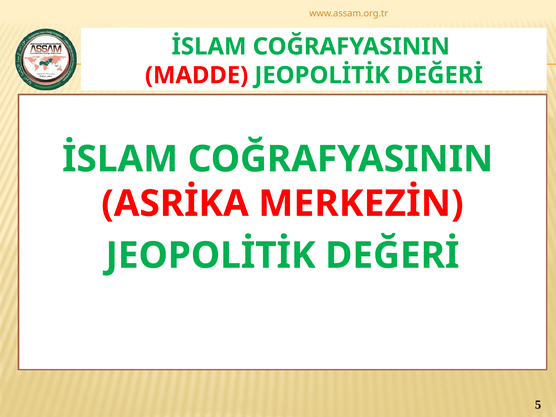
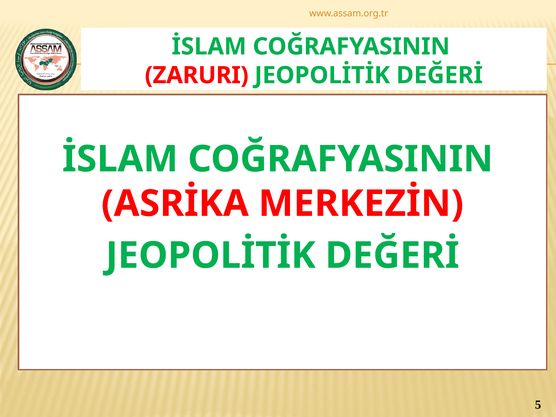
MADDE: MADDE -> ZARURI
